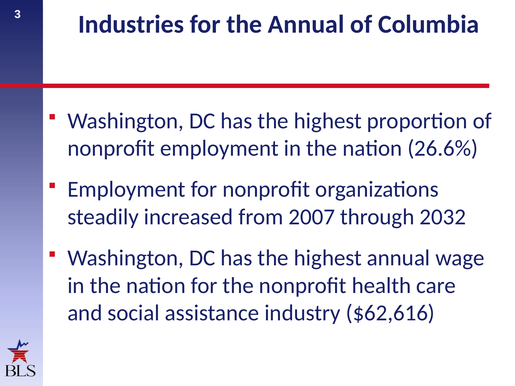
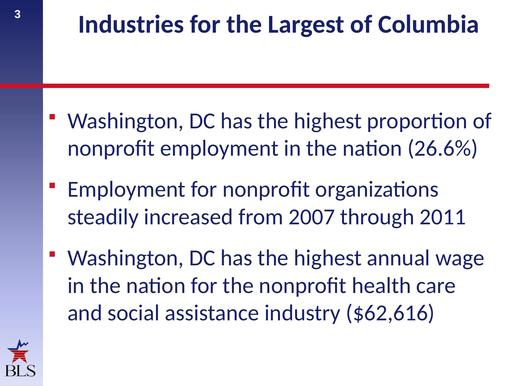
the Annual: Annual -> Largest
2032: 2032 -> 2011
